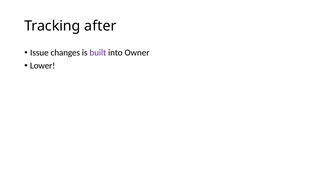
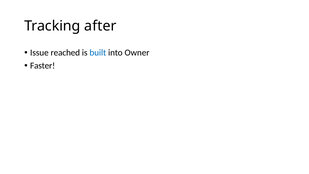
changes: changes -> reached
built colour: purple -> blue
Lower: Lower -> Faster
